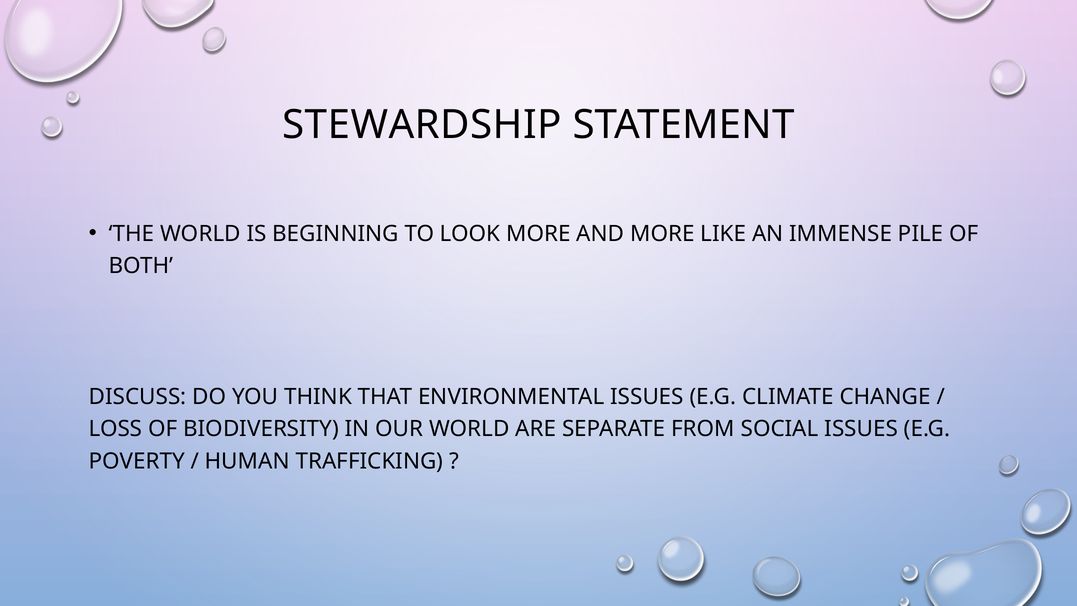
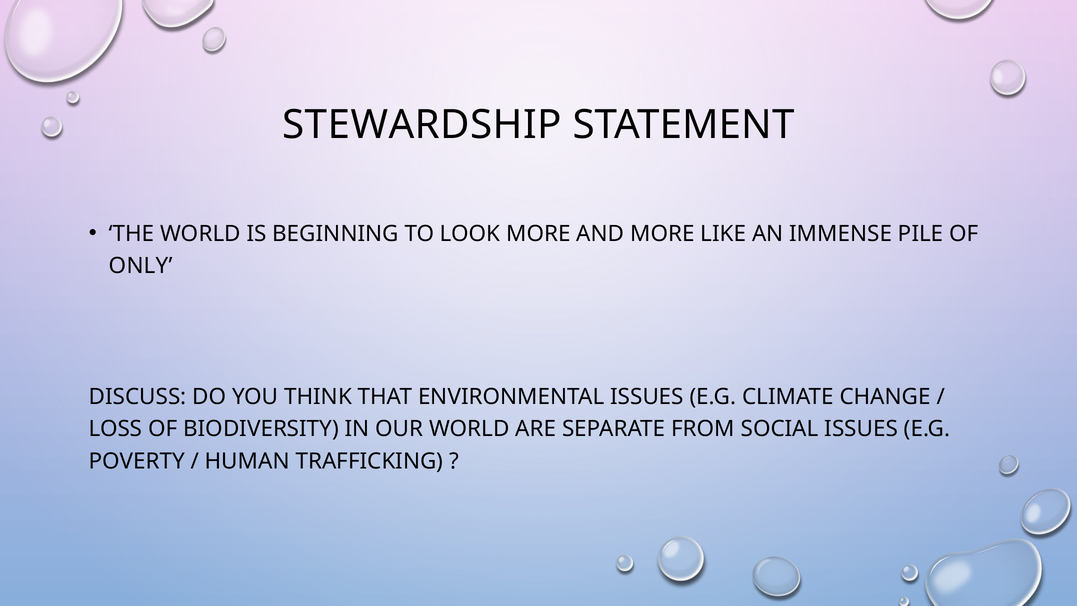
BOTH: BOTH -> ONLY
